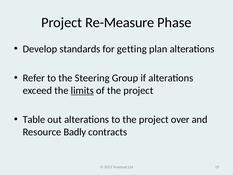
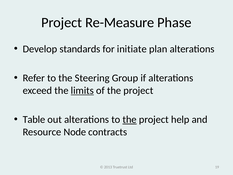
getting: getting -> initiate
the at (130, 119) underline: none -> present
over: over -> help
Badly: Badly -> Node
